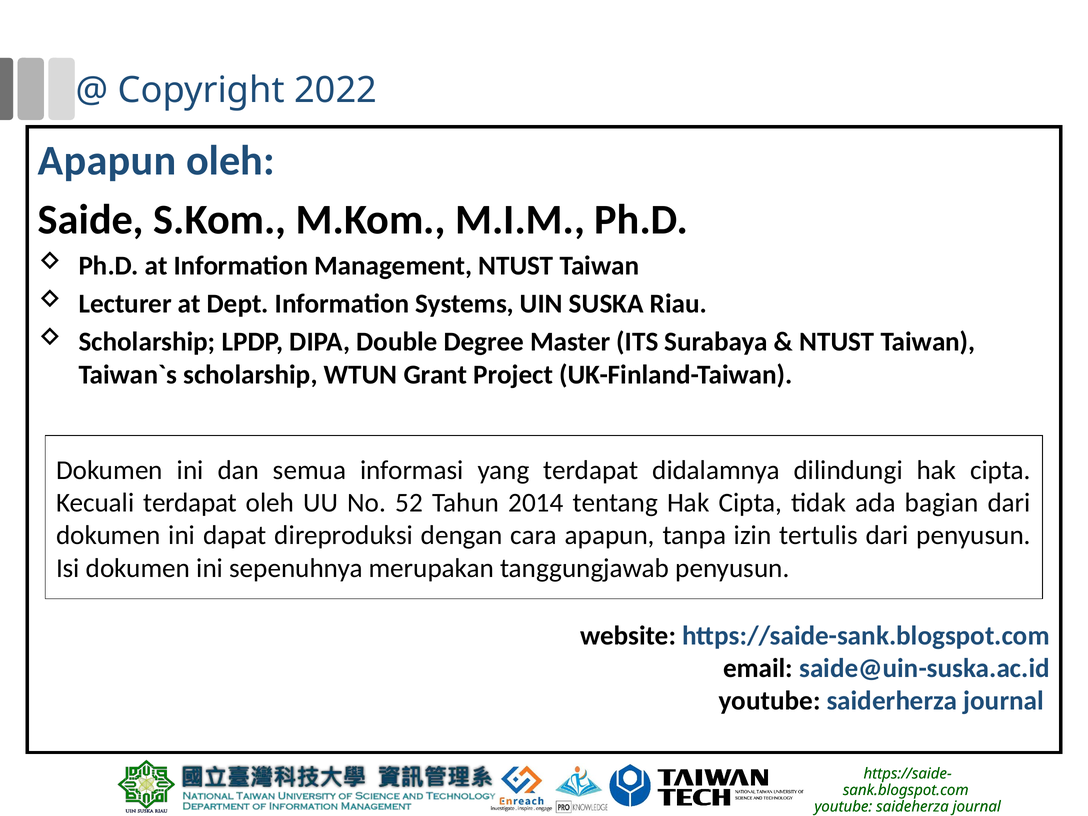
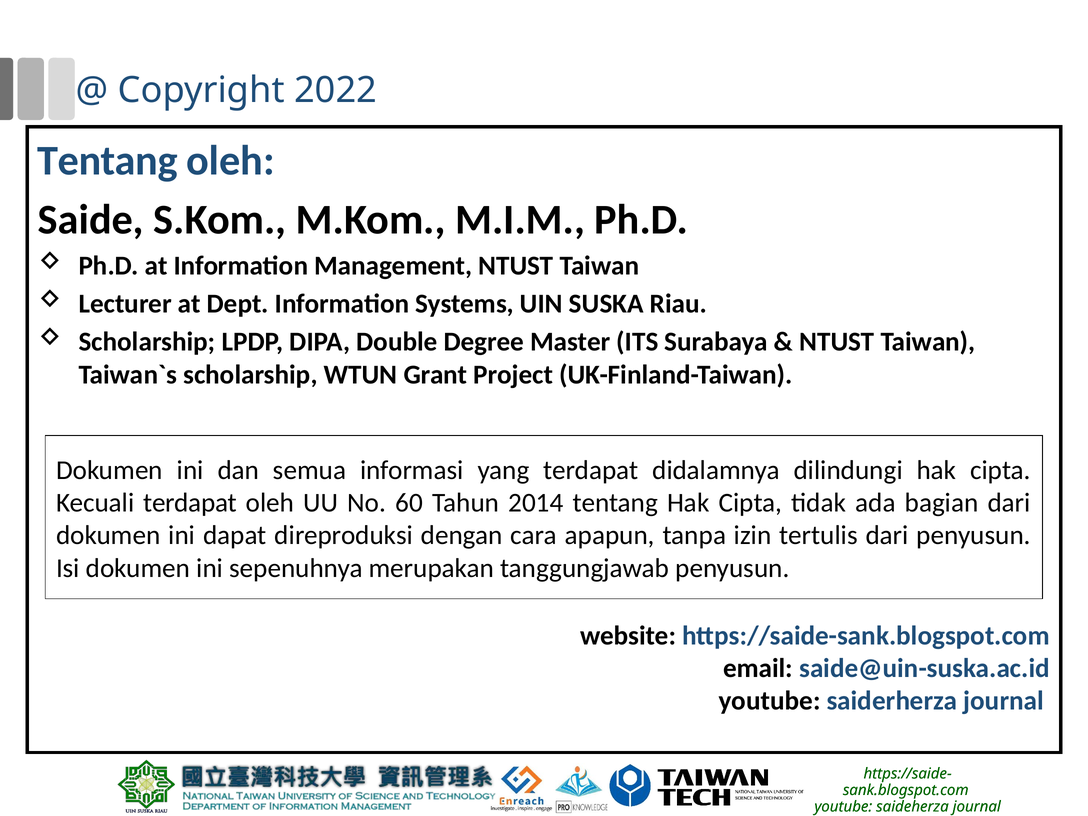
Apapun at (107, 161): Apapun -> Tentang
52: 52 -> 60
